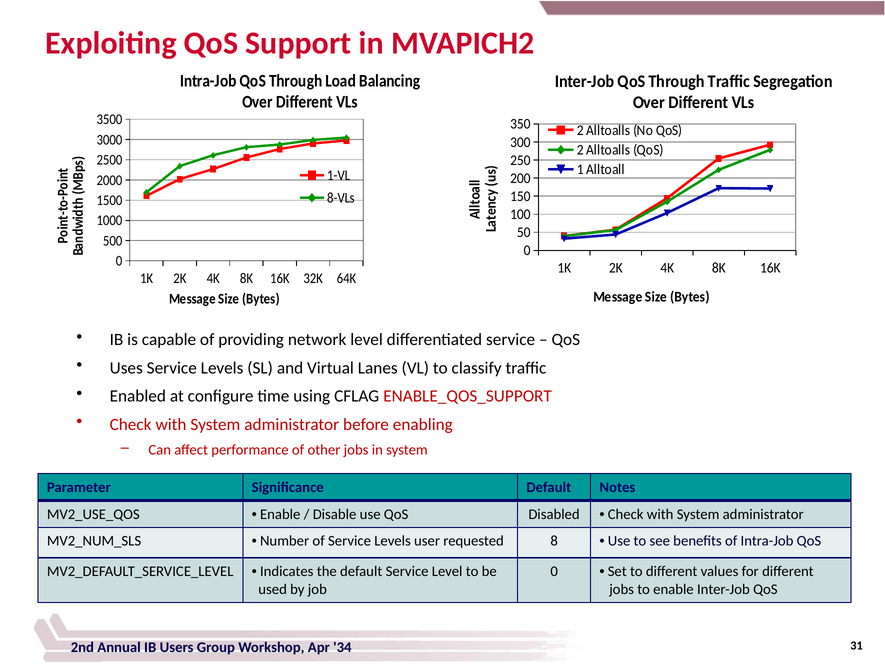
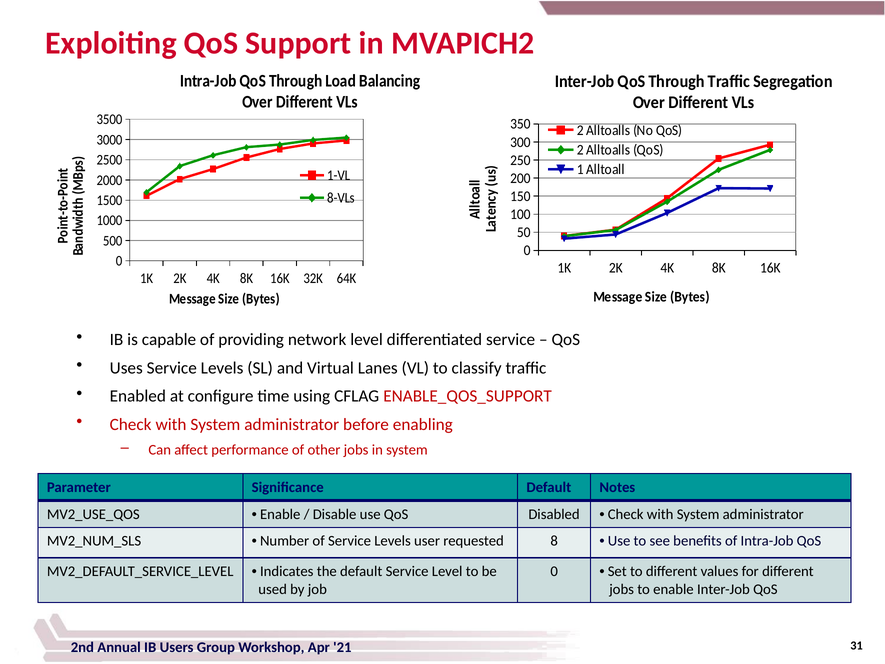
34: 34 -> 21
